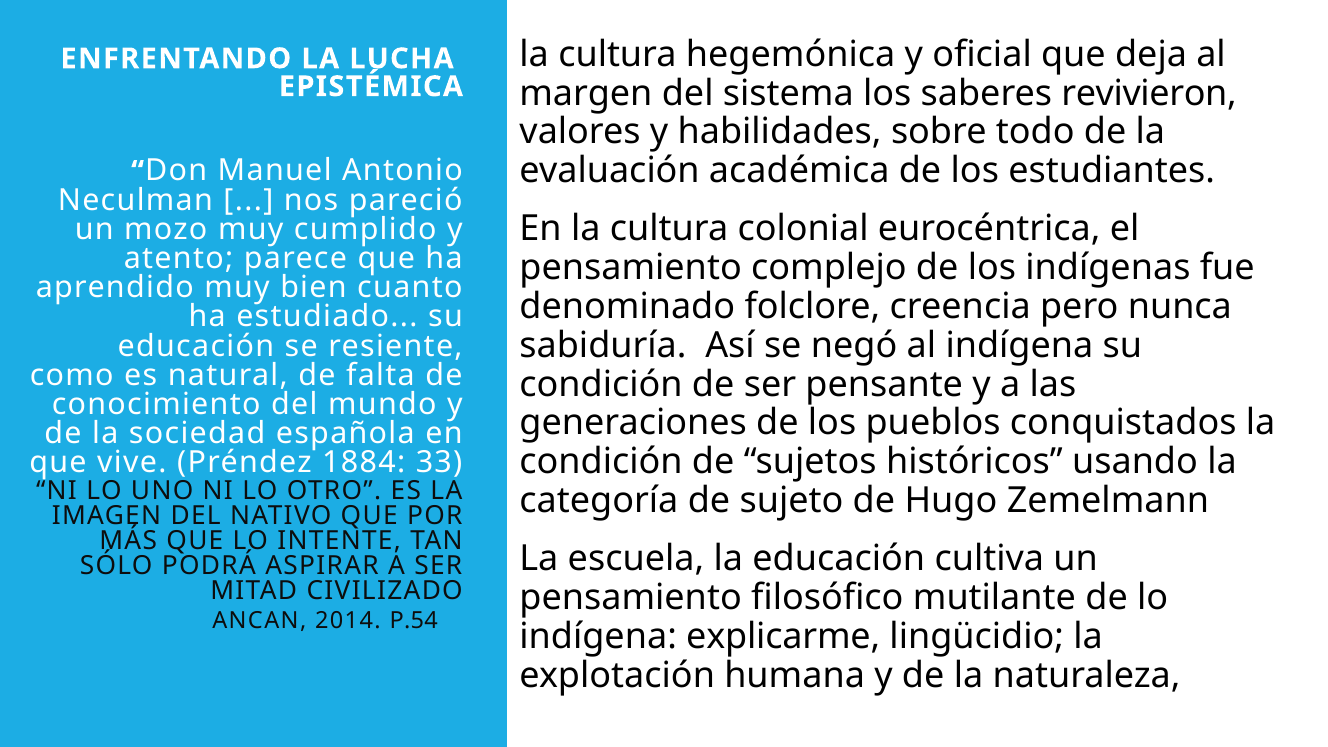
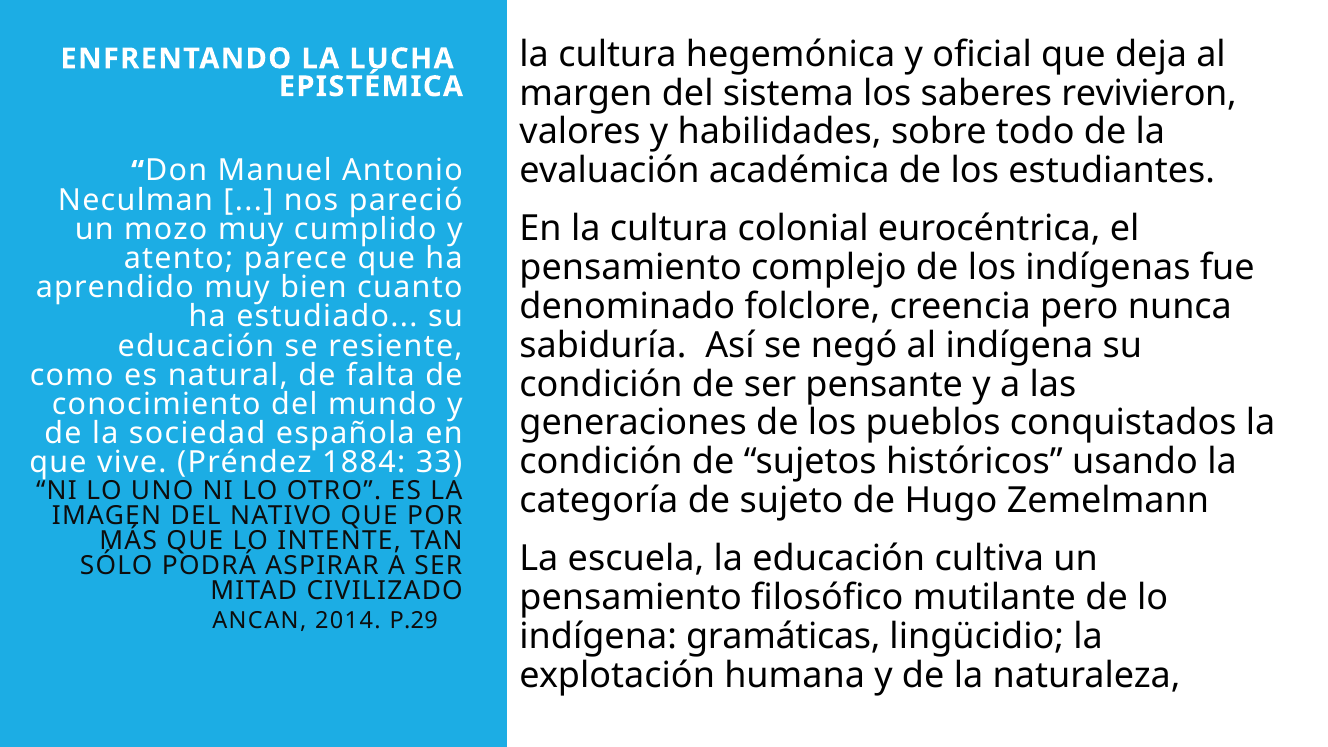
P.54: P.54 -> P.29
explicarme: explicarme -> gramáticas
